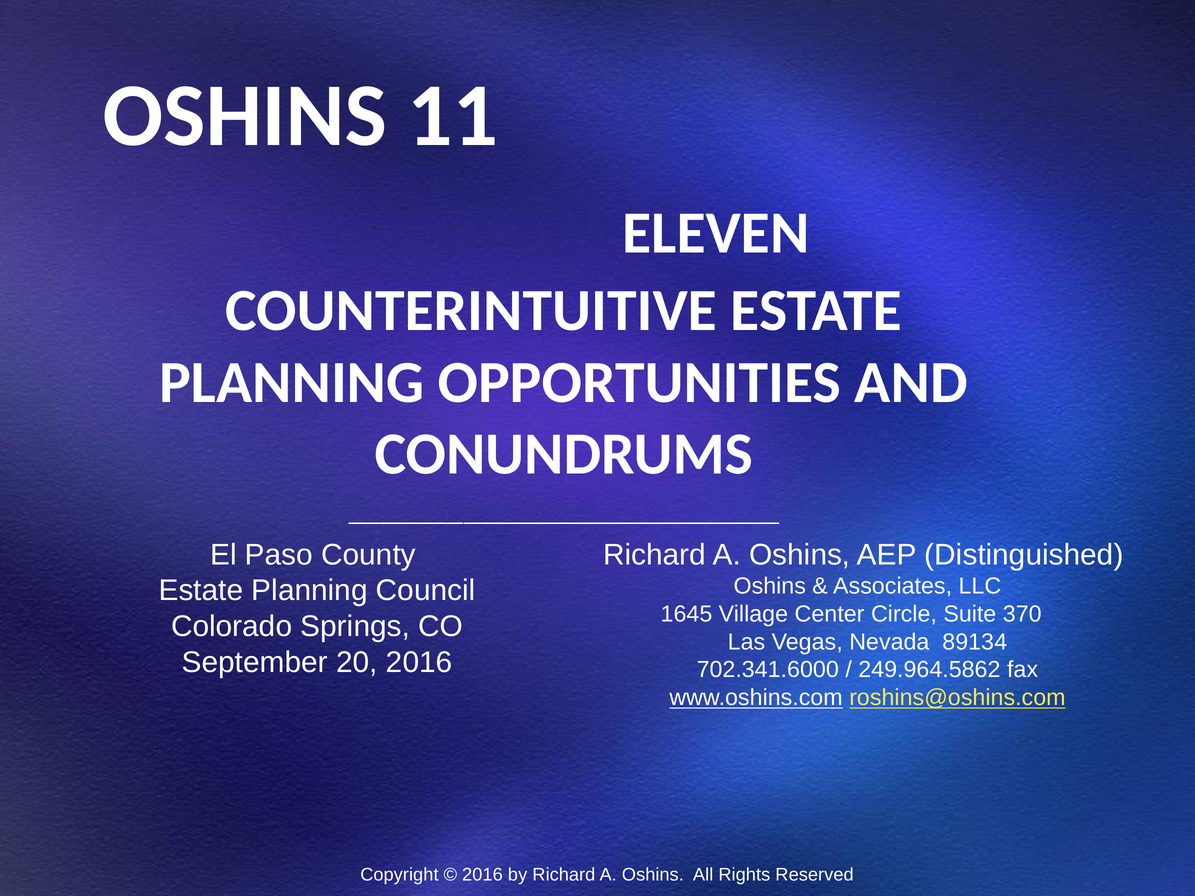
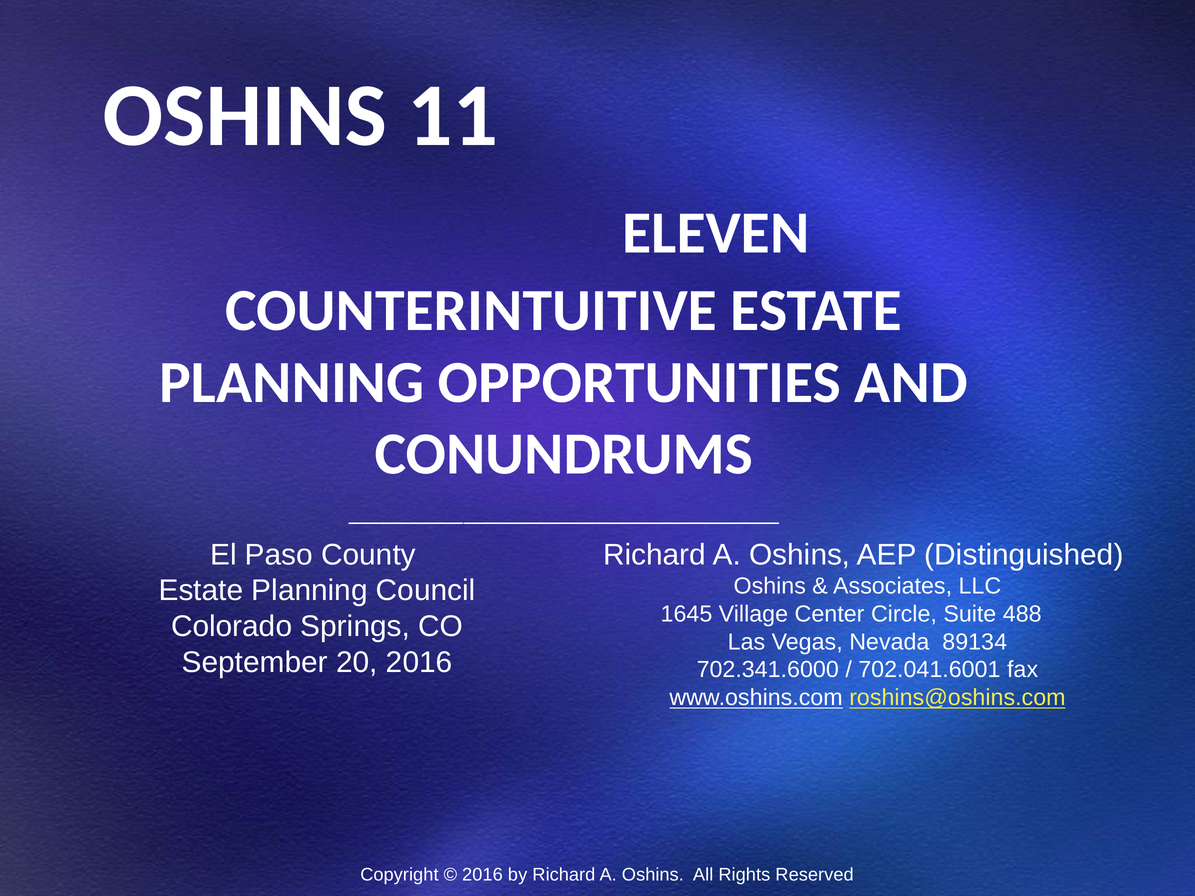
370: 370 -> 488
249.964.5862: 249.964.5862 -> 702.041.6001
